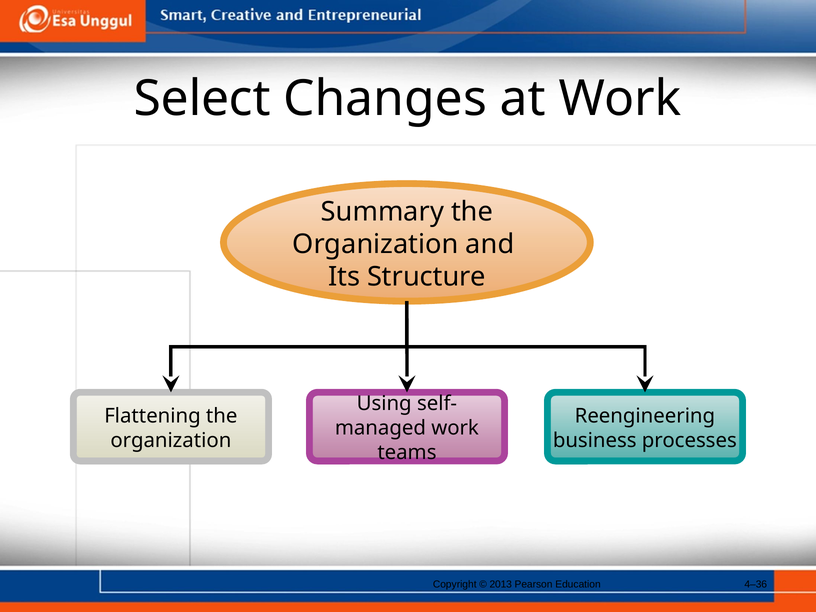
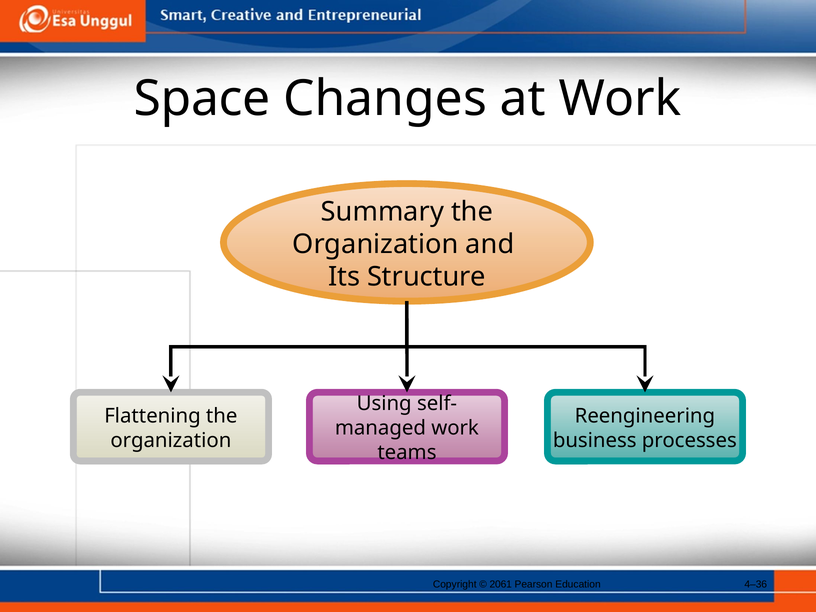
Select: Select -> Space
2013: 2013 -> 2061
